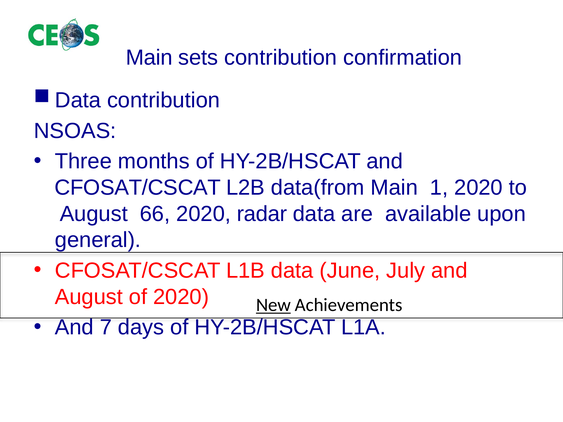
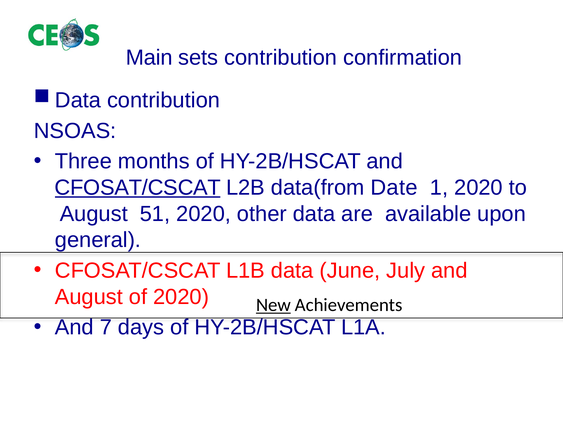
CFOSAT/CSCAT at (138, 188) underline: none -> present
data(from Main: Main -> Date
66: 66 -> 51
radar: radar -> other
